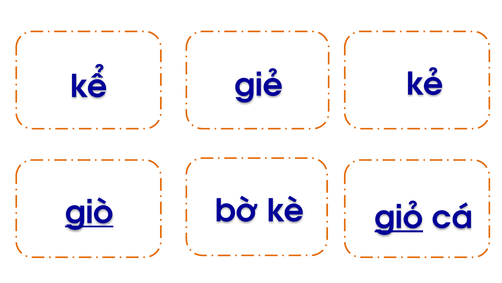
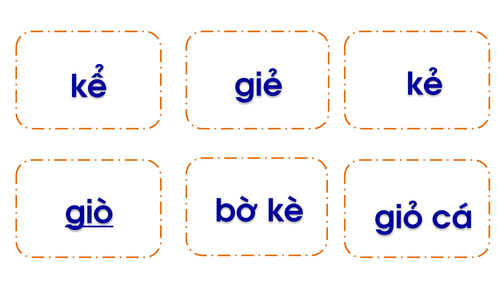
giỏ underline: present -> none
